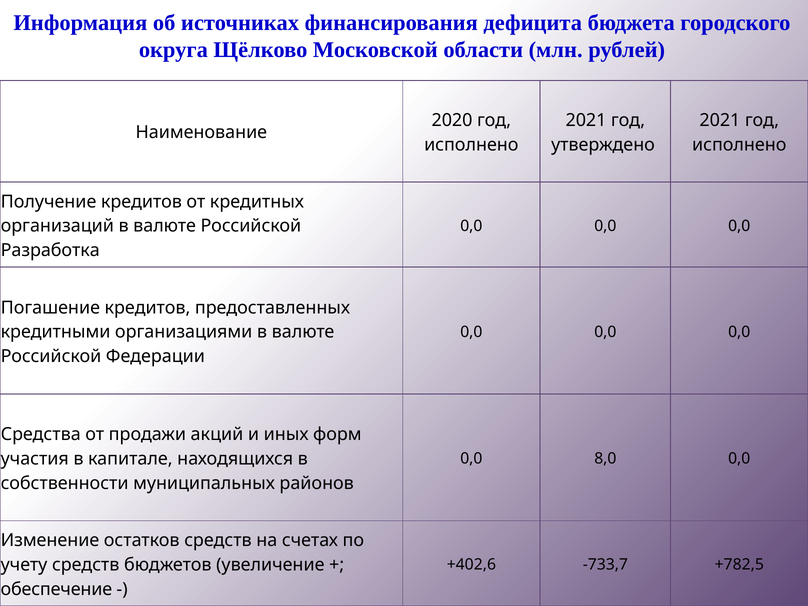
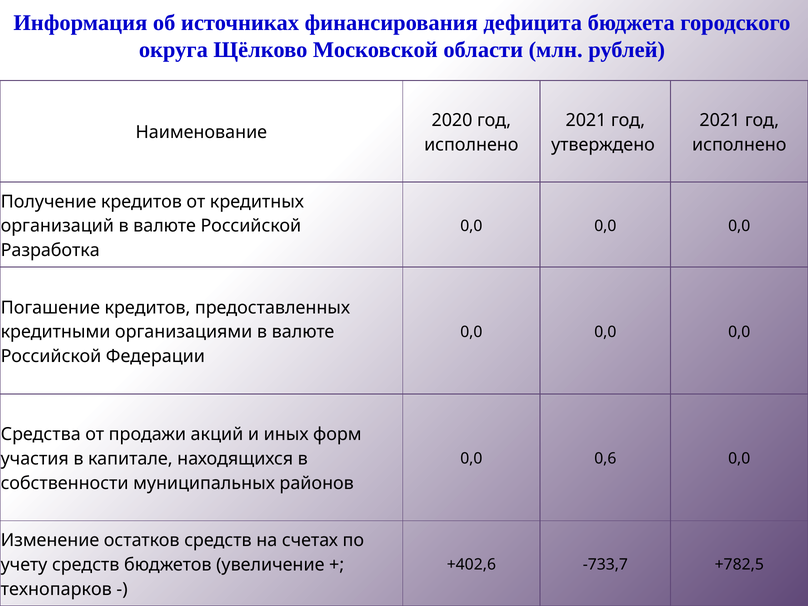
8,0: 8,0 -> 0,6
обеспечение: обеспечение -> технопарков
